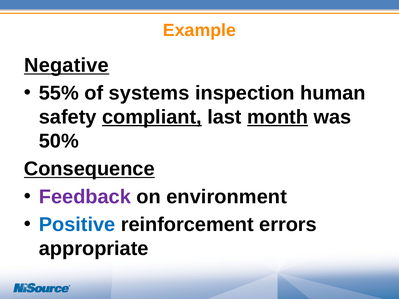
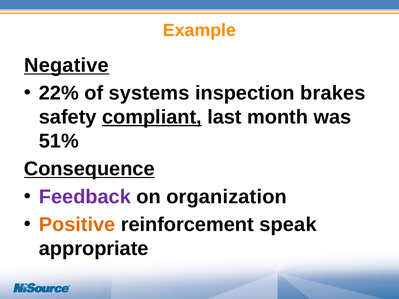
55%: 55% -> 22%
human: human -> brakes
month underline: present -> none
50%: 50% -> 51%
environment: environment -> organization
Positive colour: blue -> orange
errors: errors -> speak
